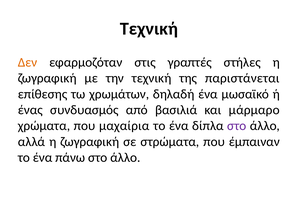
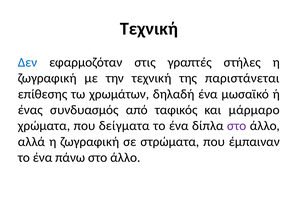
Δεν colour: orange -> blue
βασιλιά: βασιλιά -> ταφικός
μαχαίρια: μαχαίρια -> δείγματα
